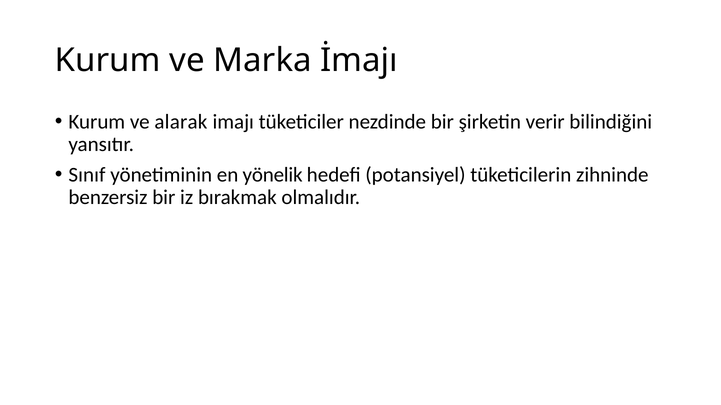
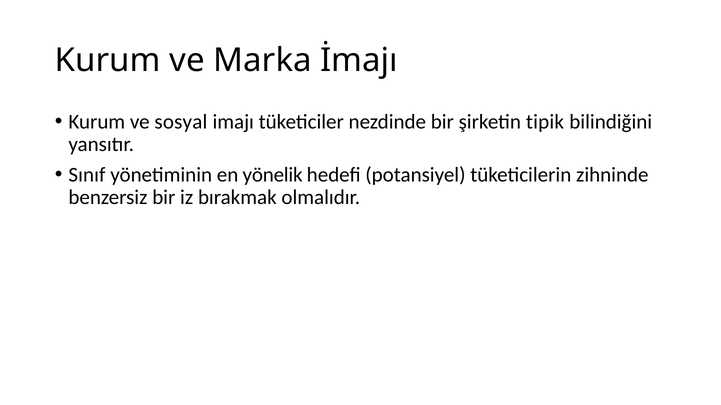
alarak: alarak -> sosyal
verir: verir -> tipik
